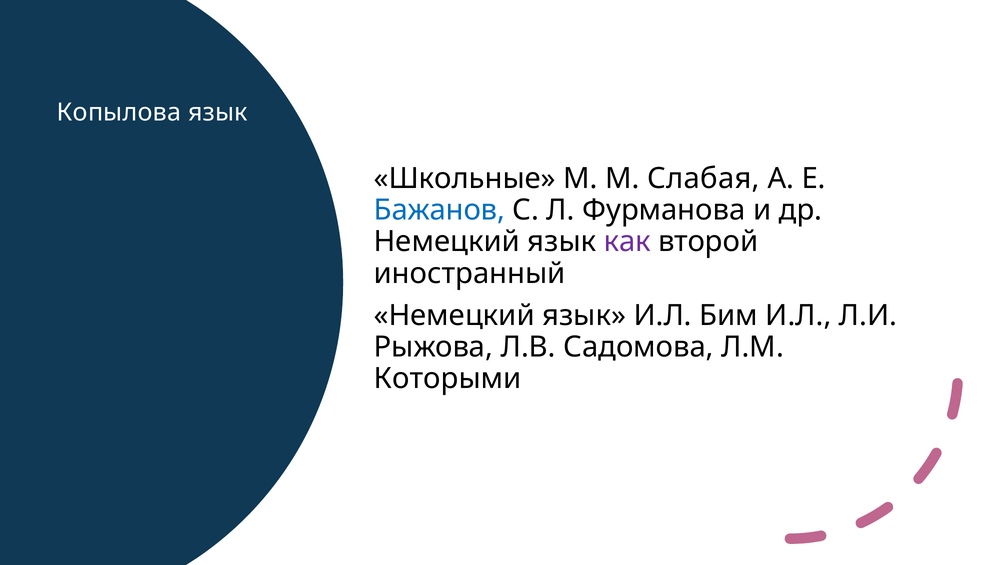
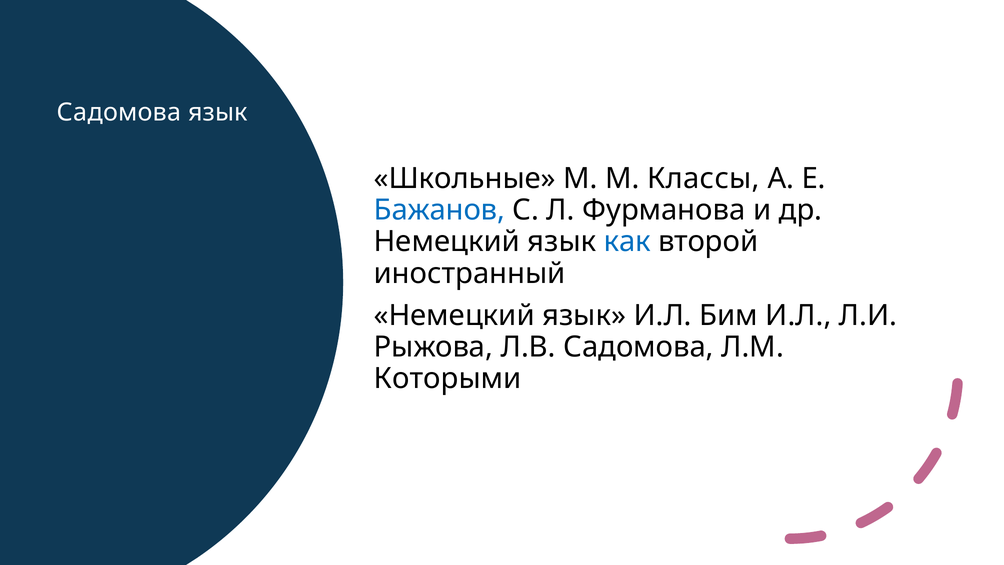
Копылова at (119, 112): Копылова -> Садомова
Слабая: Слабая -> Классы
как colour: purple -> blue
